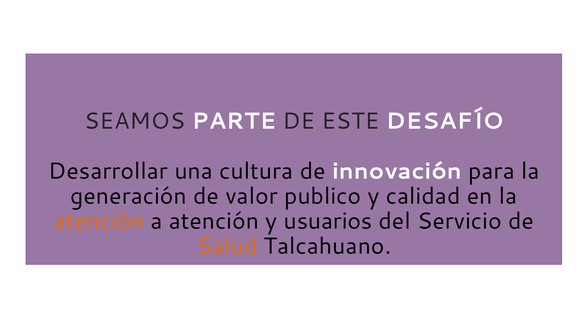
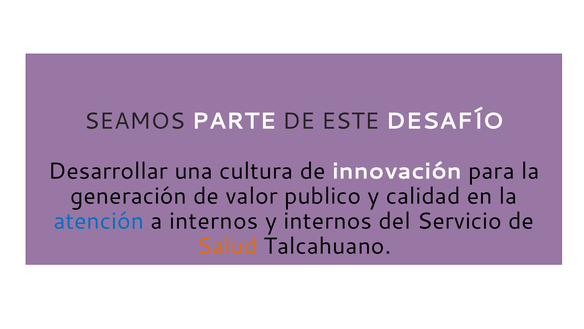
atención at (99, 221) colour: orange -> blue
a atención: atención -> internos
y usuarios: usuarios -> internos
